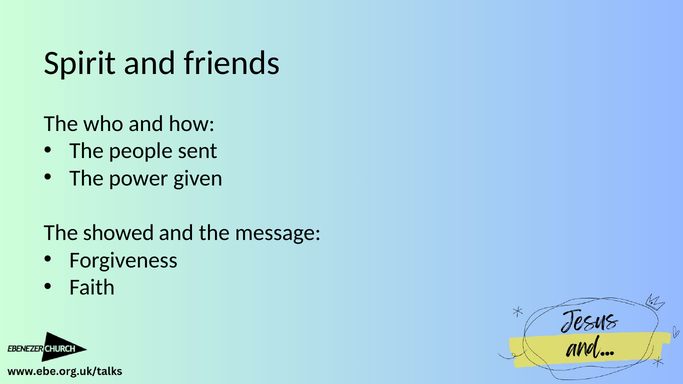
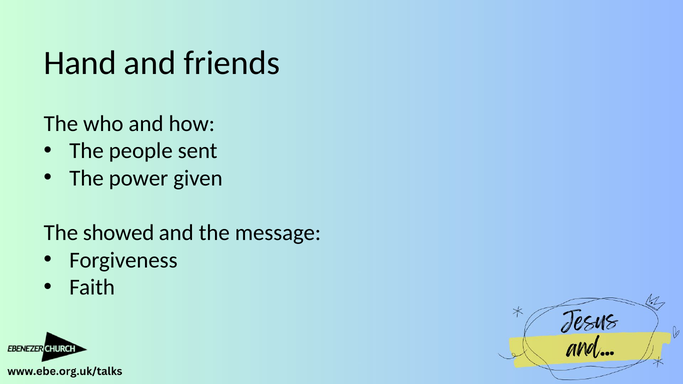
Spirit: Spirit -> Hand
